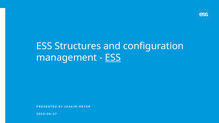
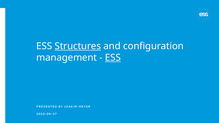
Structures underline: none -> present
